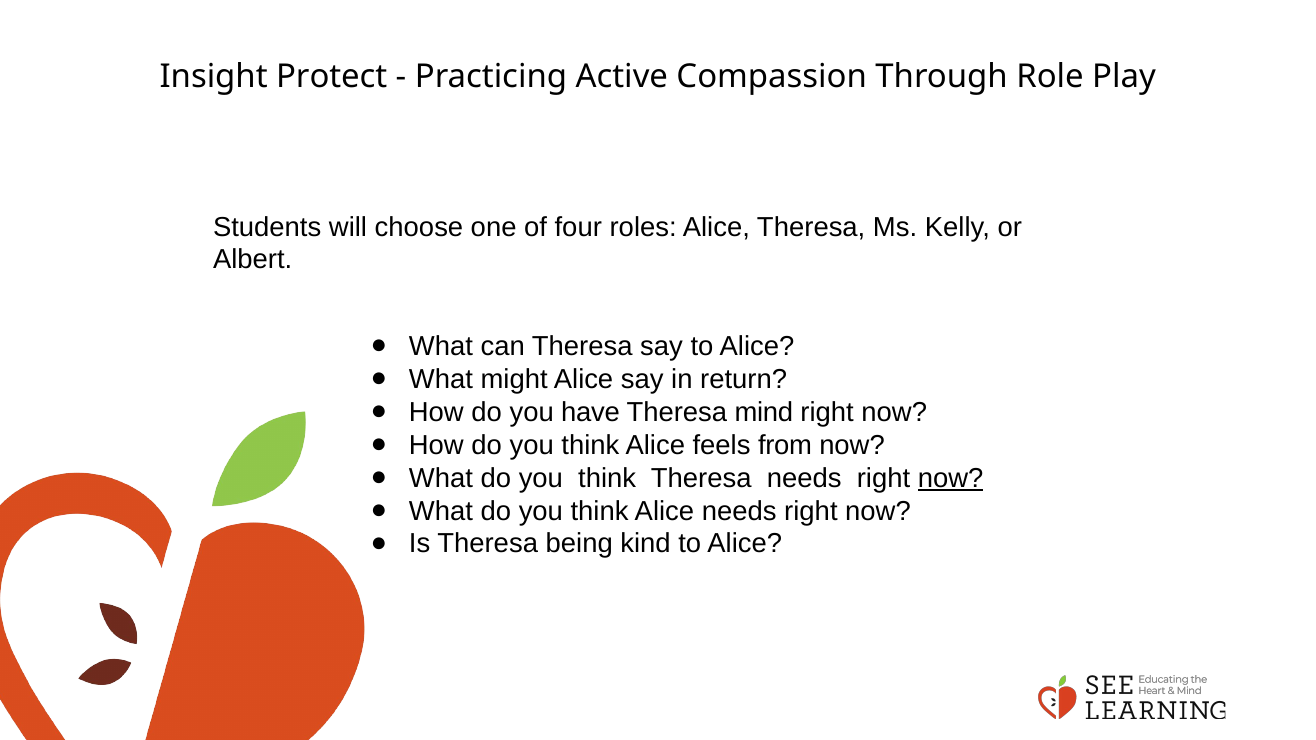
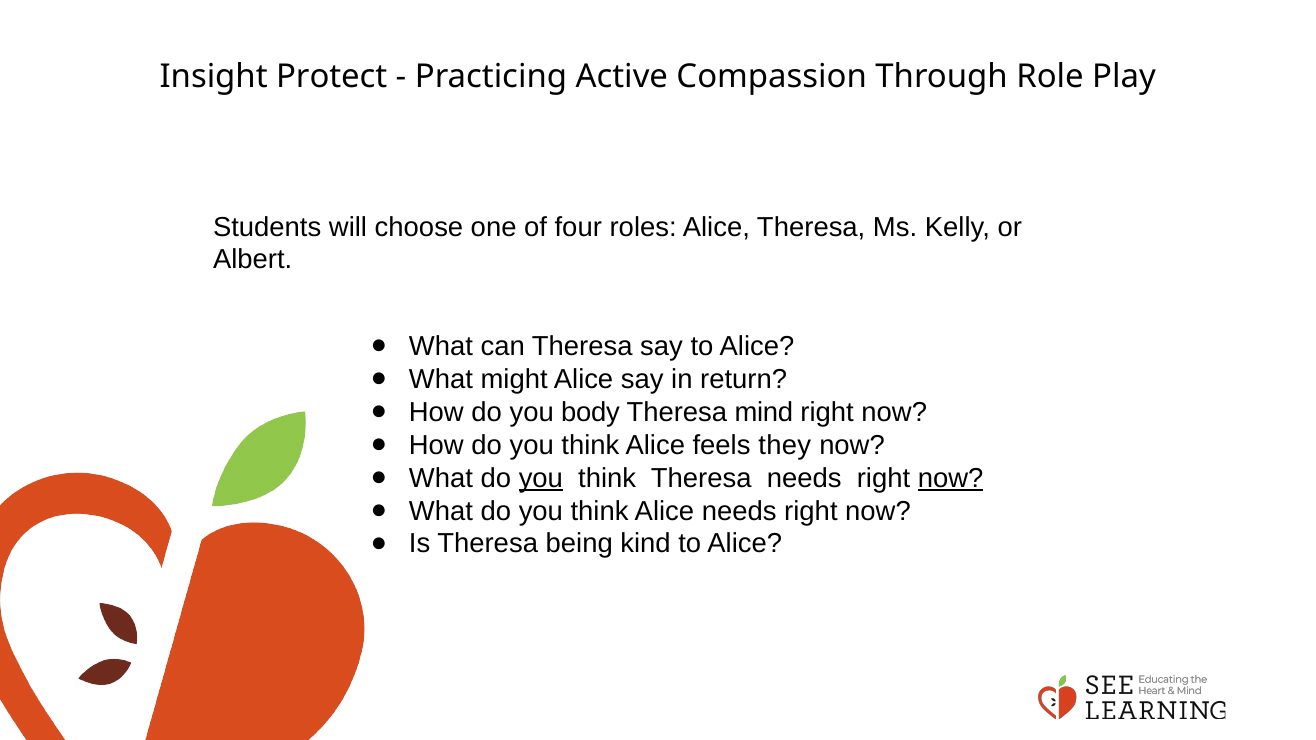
have: have -> body
from: from -> they
you at (541, 478) underline: none -> present
